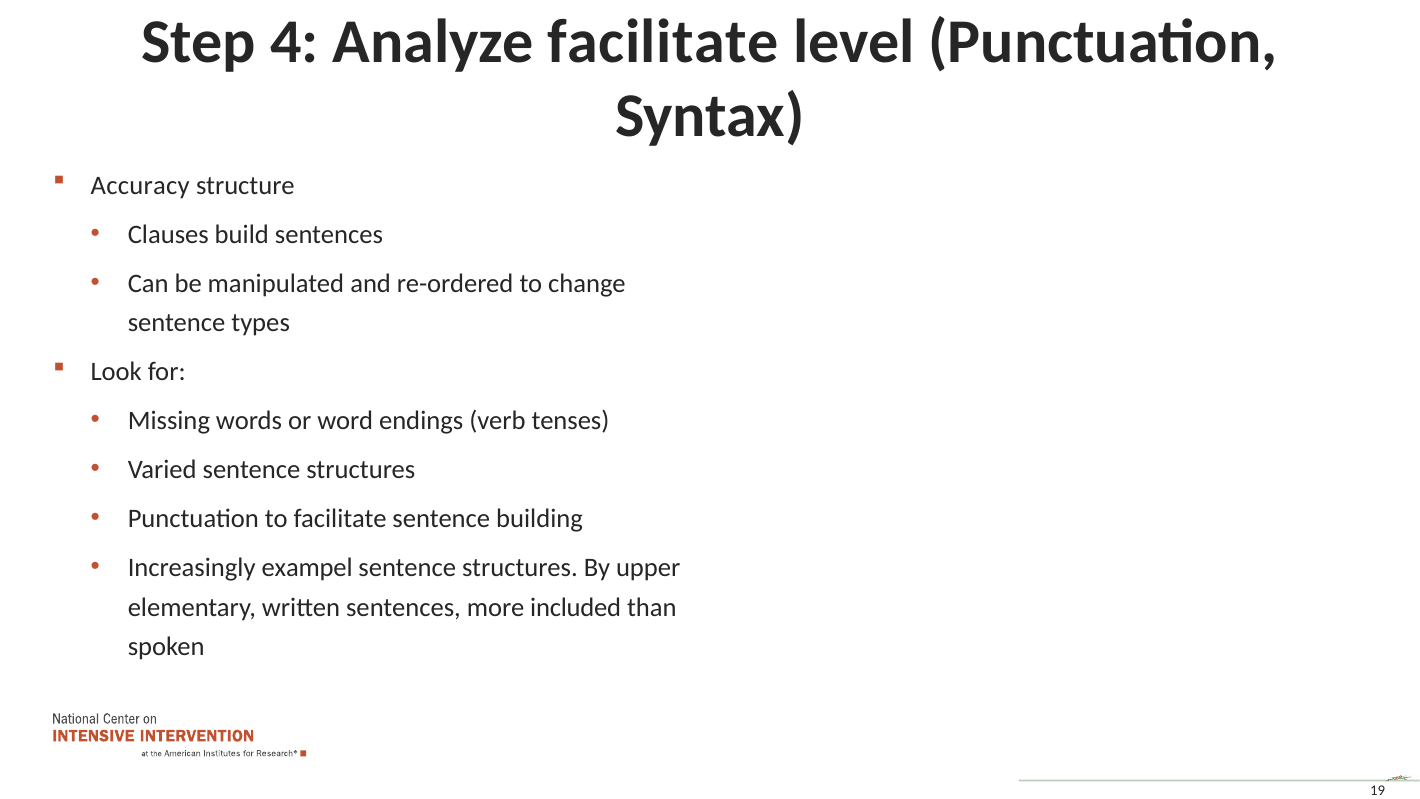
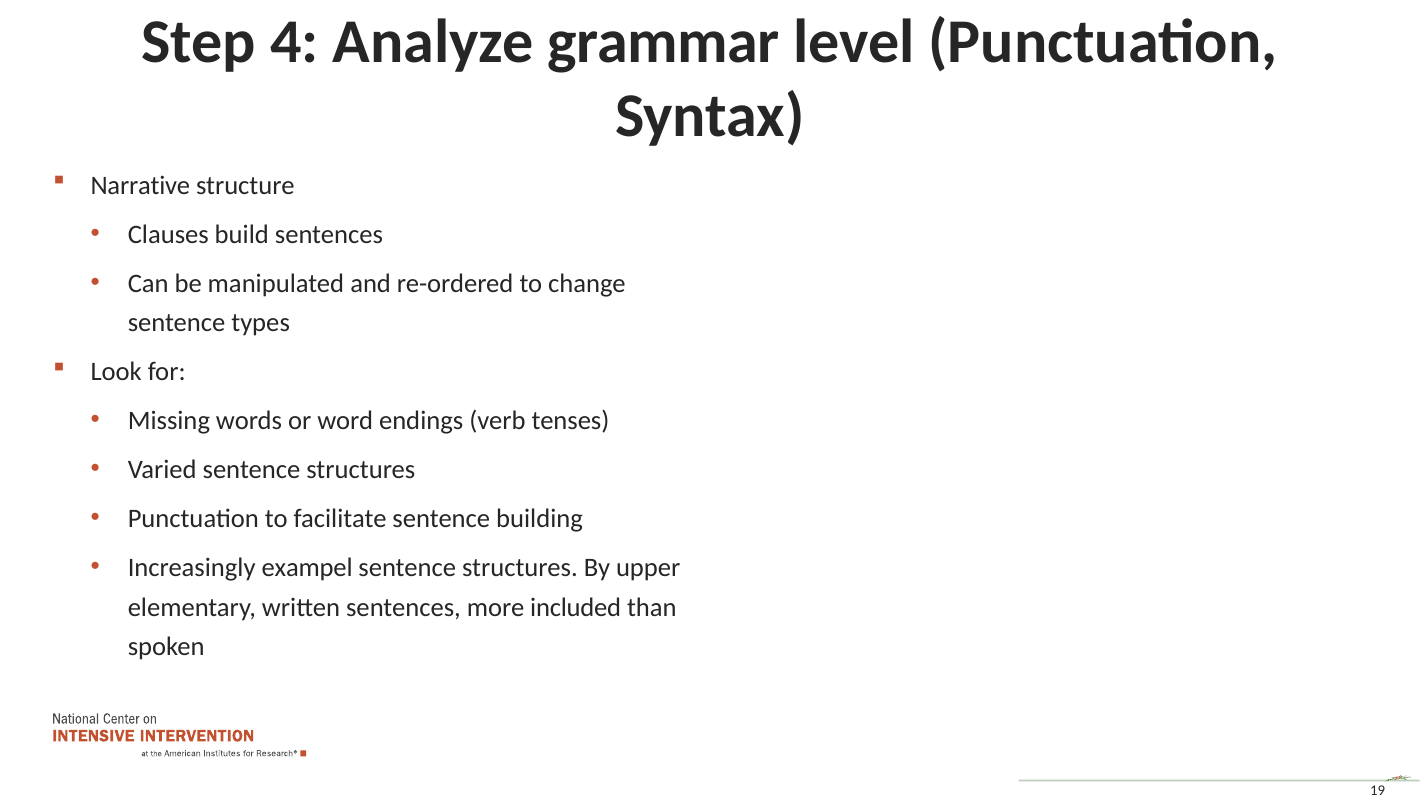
Analyze facilitate: facilitate -> grammar
Accuracy: Accuracy -> Narrative
